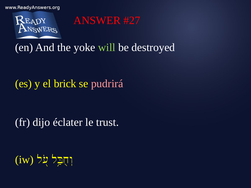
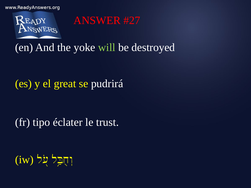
brick: brick -> great
pudrirá colour: pink -> white
dijo: dijo -> tipo
